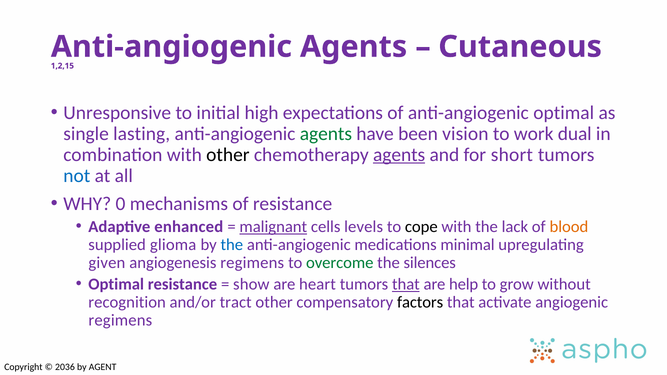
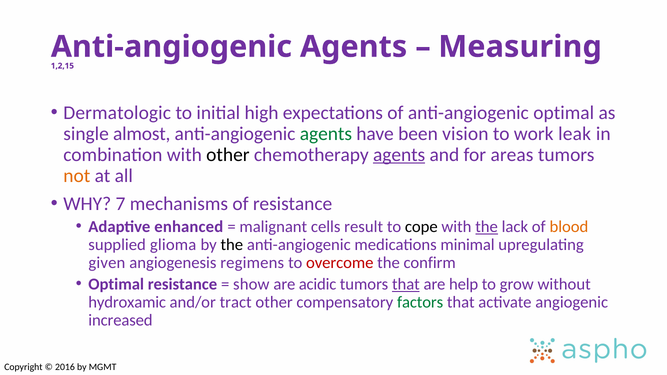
Cutaneous: Cutaneous -> Measuring
Unresponsive: Unresponsive -> Dermatologic
lasting: lasting -> almost
dual: dual -> leak
short: short -> areas
not colour: blue -> orange
0: 0 -> 7
malignant underline: present -> none
levels: levels -> result
the at (487, 227) underline: none -> present
the at (232, 245) colour: blue -> black
overcome colour: green -> red
silences: silences -> confirm
heart: heart -> acidic
recognition: recognition -> hydroxamic
factors colour: black -> green
regimens at (120, 320): regimens -> increased
2036: 2036 -> 2016
AGENT: AGENT -> MGMT
